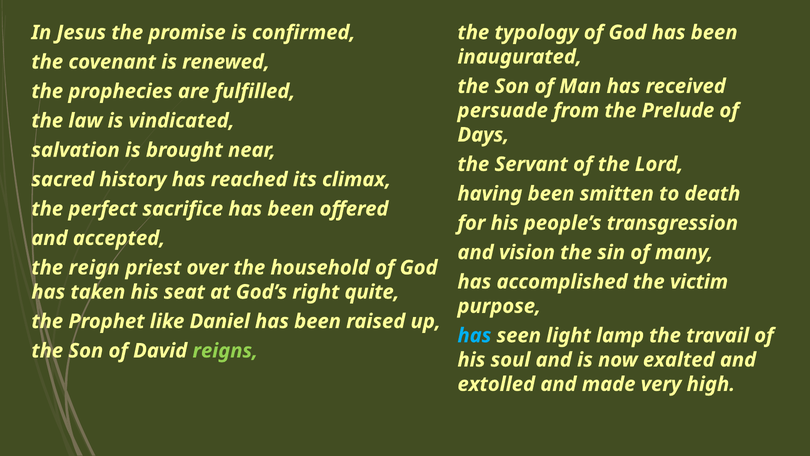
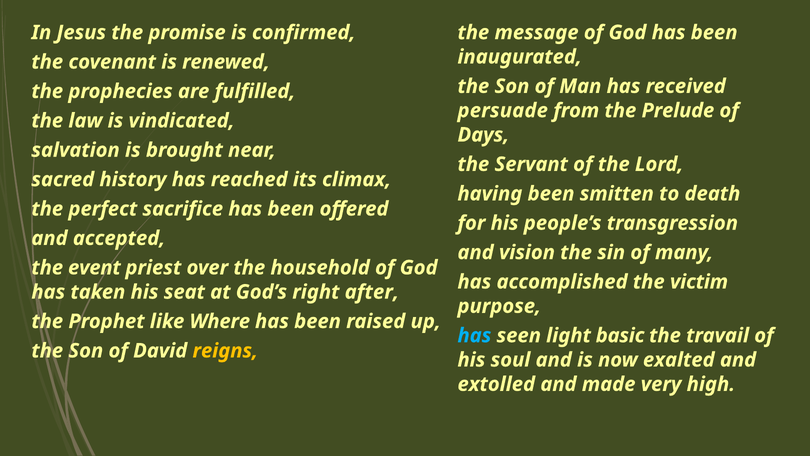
typology: typology -> message
reign: reign -> event
quite: quite -> after
Daniel: Daniel -> Where
lamp: lamp -> basic
reigns colour: light green -> yellow
